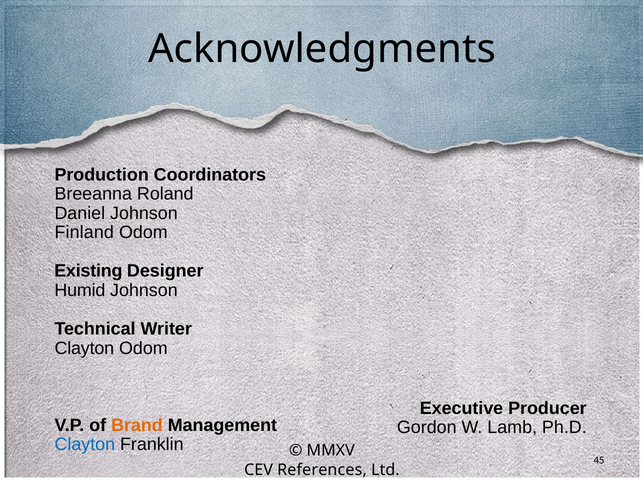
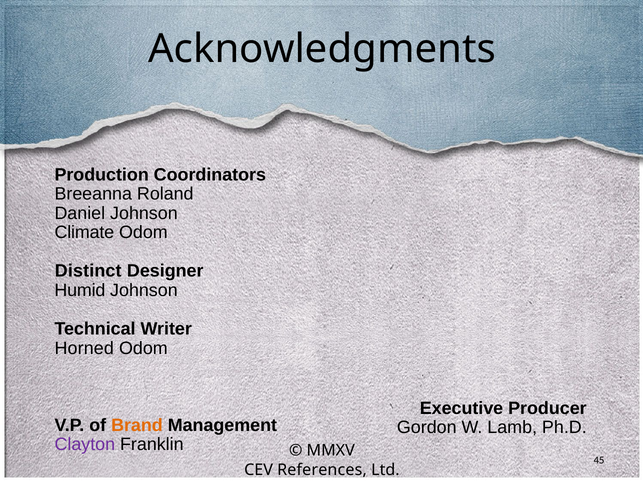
Finland: Finland -> Climate
Existing: Existing -> Distinct
Clayton at (84, 348): Clayton -> Horned
Clayton at (85, 445) colour: blue -> purple
